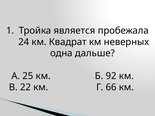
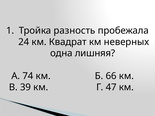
является: является -> разность
дальше: дальше -> лишняя
25: 25 -> 74
92: 92 -> 66
22: 22 -> 39
66: 66 -> 47
